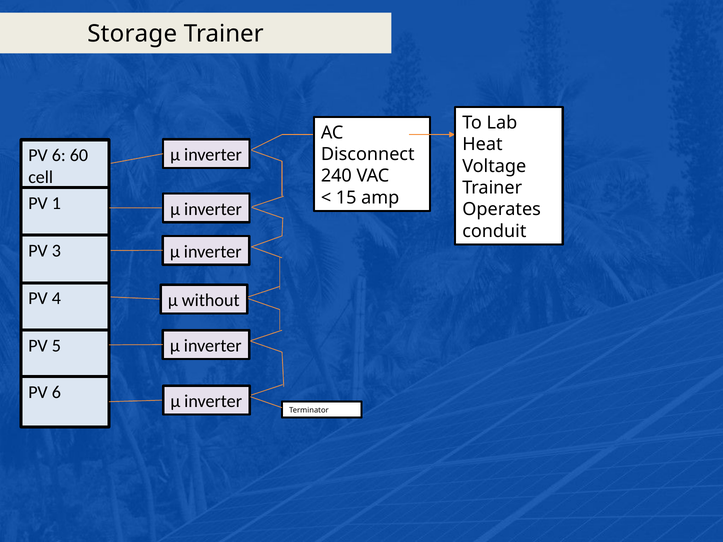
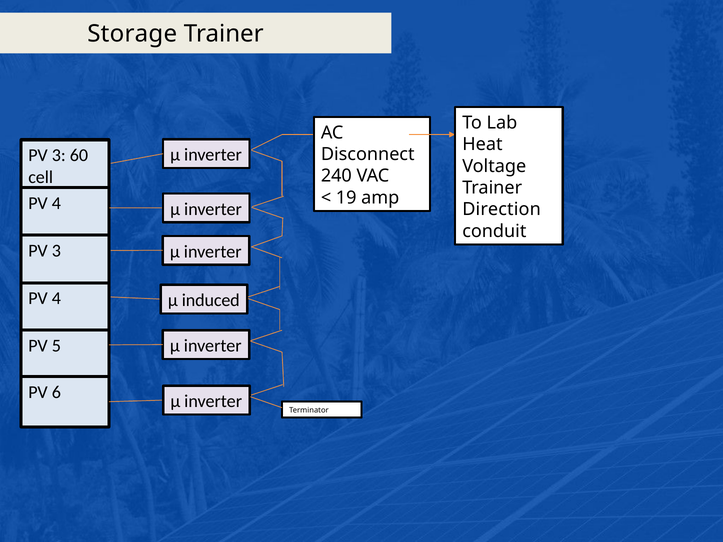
6 at (59, 155): 6 -> 3
15: 15 -> 19
1 at (56, 203): 1 -> 4
Operates: Operates -> Direction
without: without -> induced
